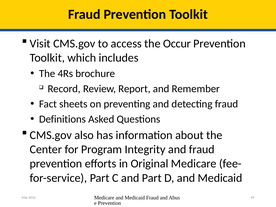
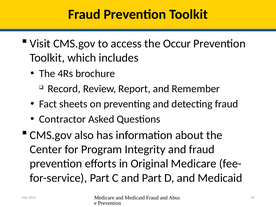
Definitions: Definitions -> Contractor
